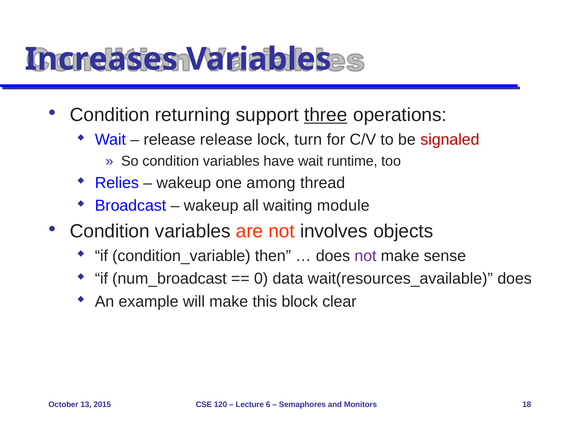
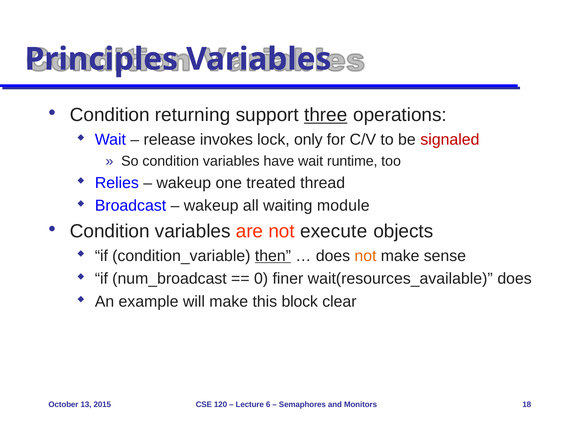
Increases: Increases -> Principles
release release: release -> invokes
turn: turn -> only
among: among -> treated
involves: involves -> execute
then underline: none -> present
not at (365, 256) colour: purple -> orange
data: data -> finer
